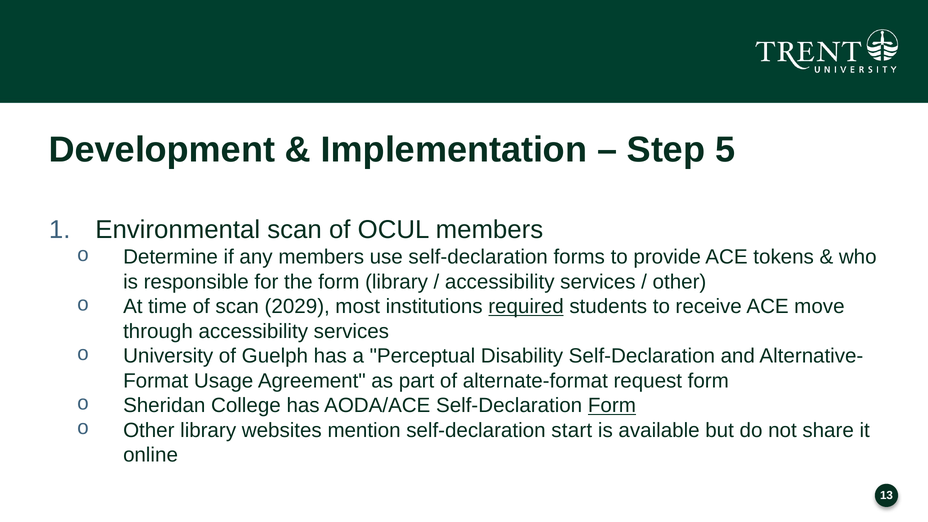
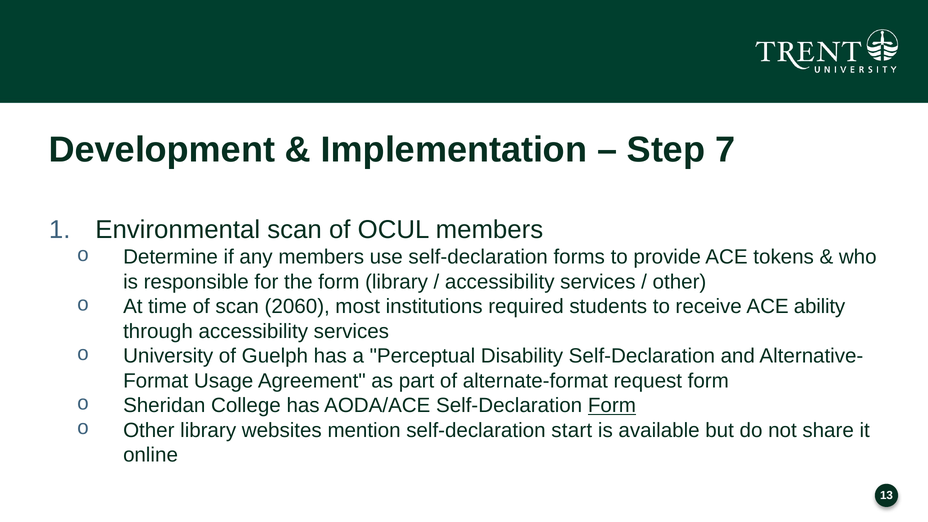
5: 5 -> 7
2029: 2029 -> 2060
required underline: present -> none
move: move -> ability
